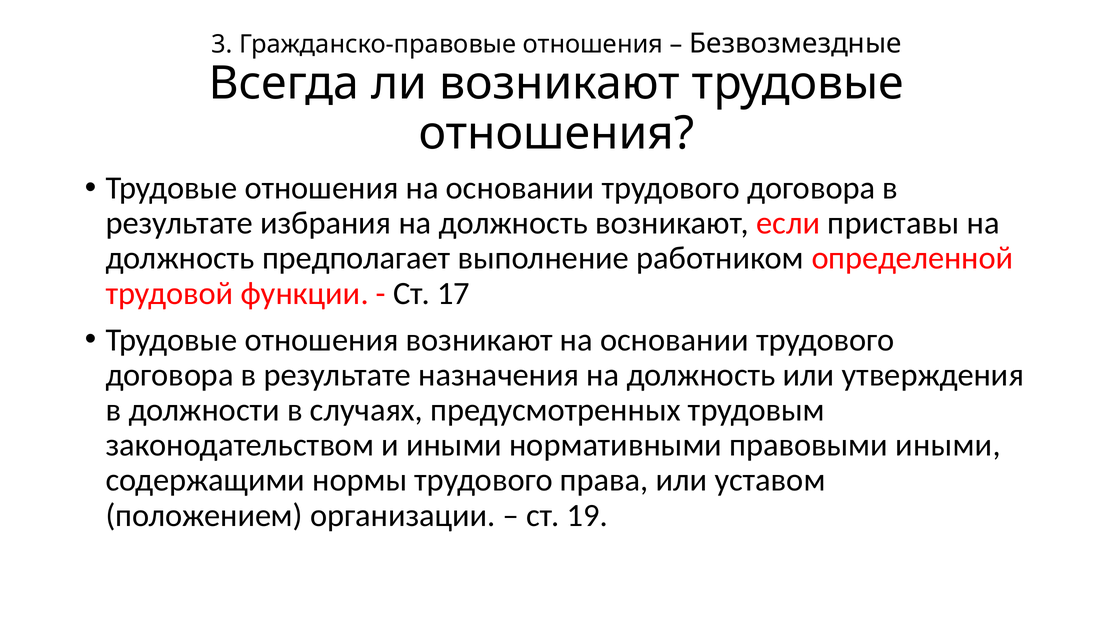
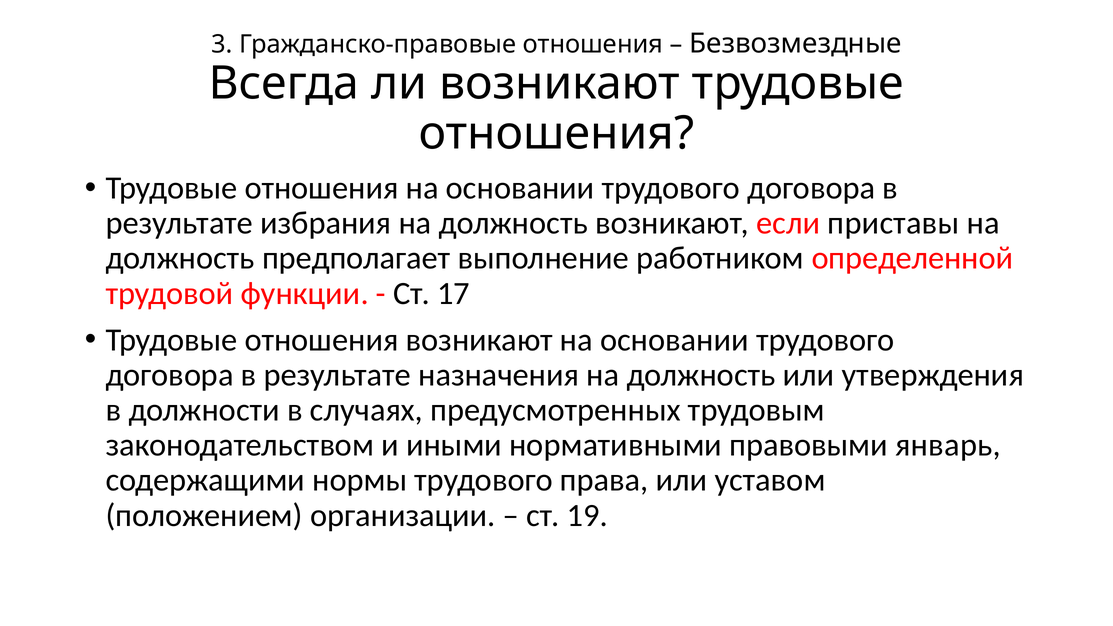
правовыми иными: иными -> январь
